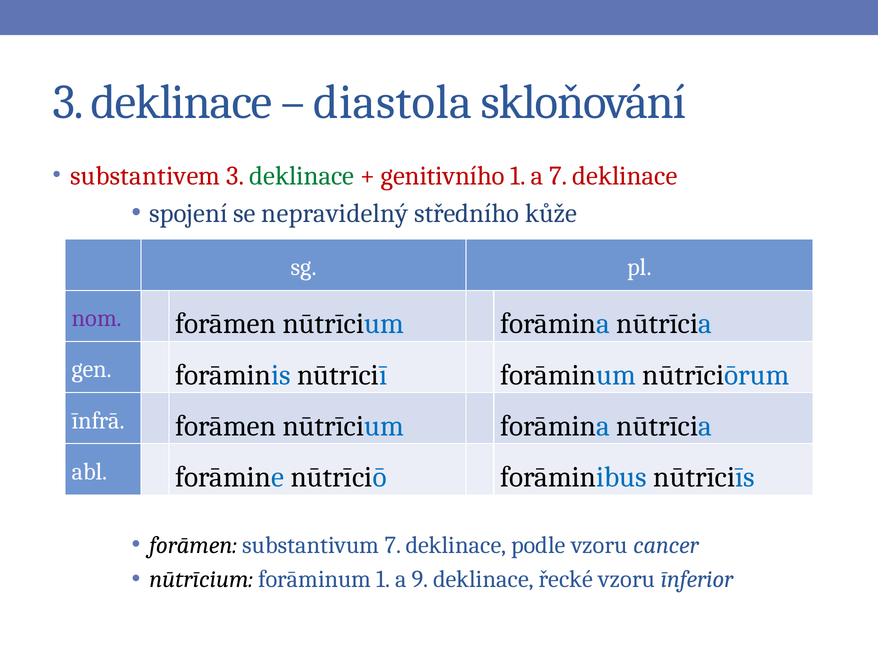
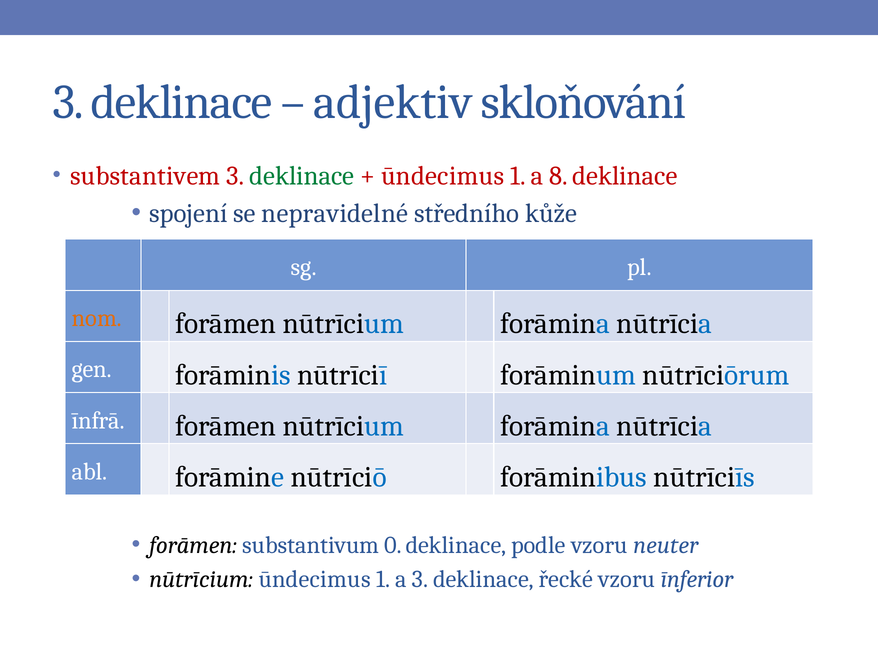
diastola: diastola -> adjektiv
genitivního at (443, 176): genitivního -> ūndecimus
a 7: 7 -> 8
nepravidelný: nepravidelný -> nepravidelné
nom colour: purple -> orange
substantivum 7: 7 -> 0
cancer: cancer -> neuter
nūtrīcium forāminum: forāminum -> ūndecimus
a 9: 9 -> 3
